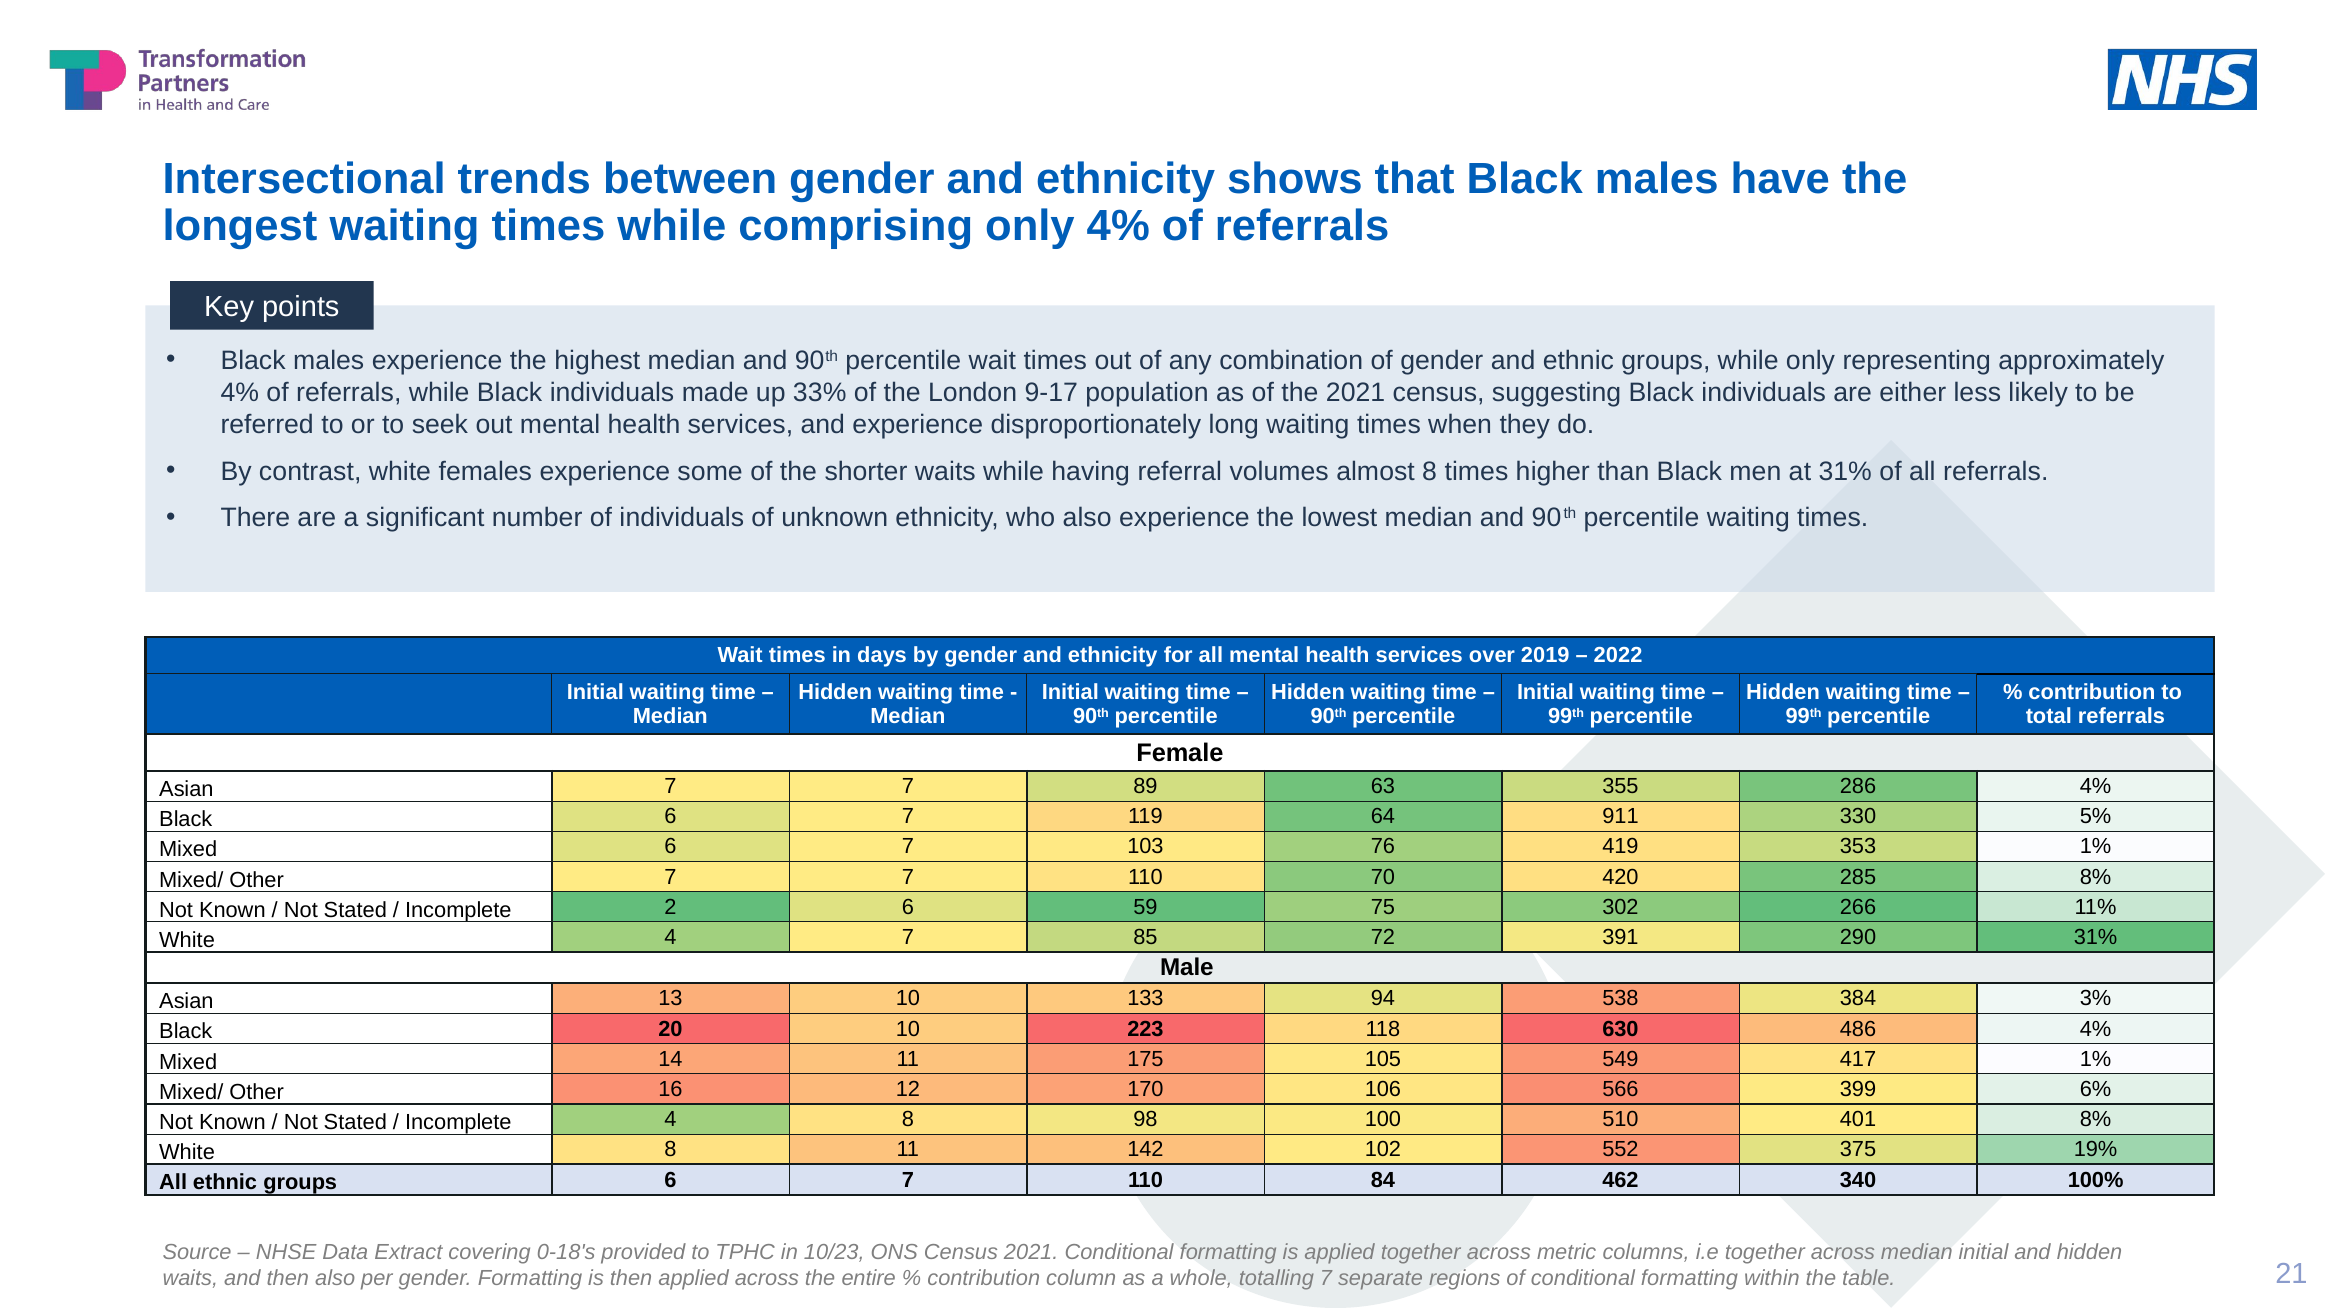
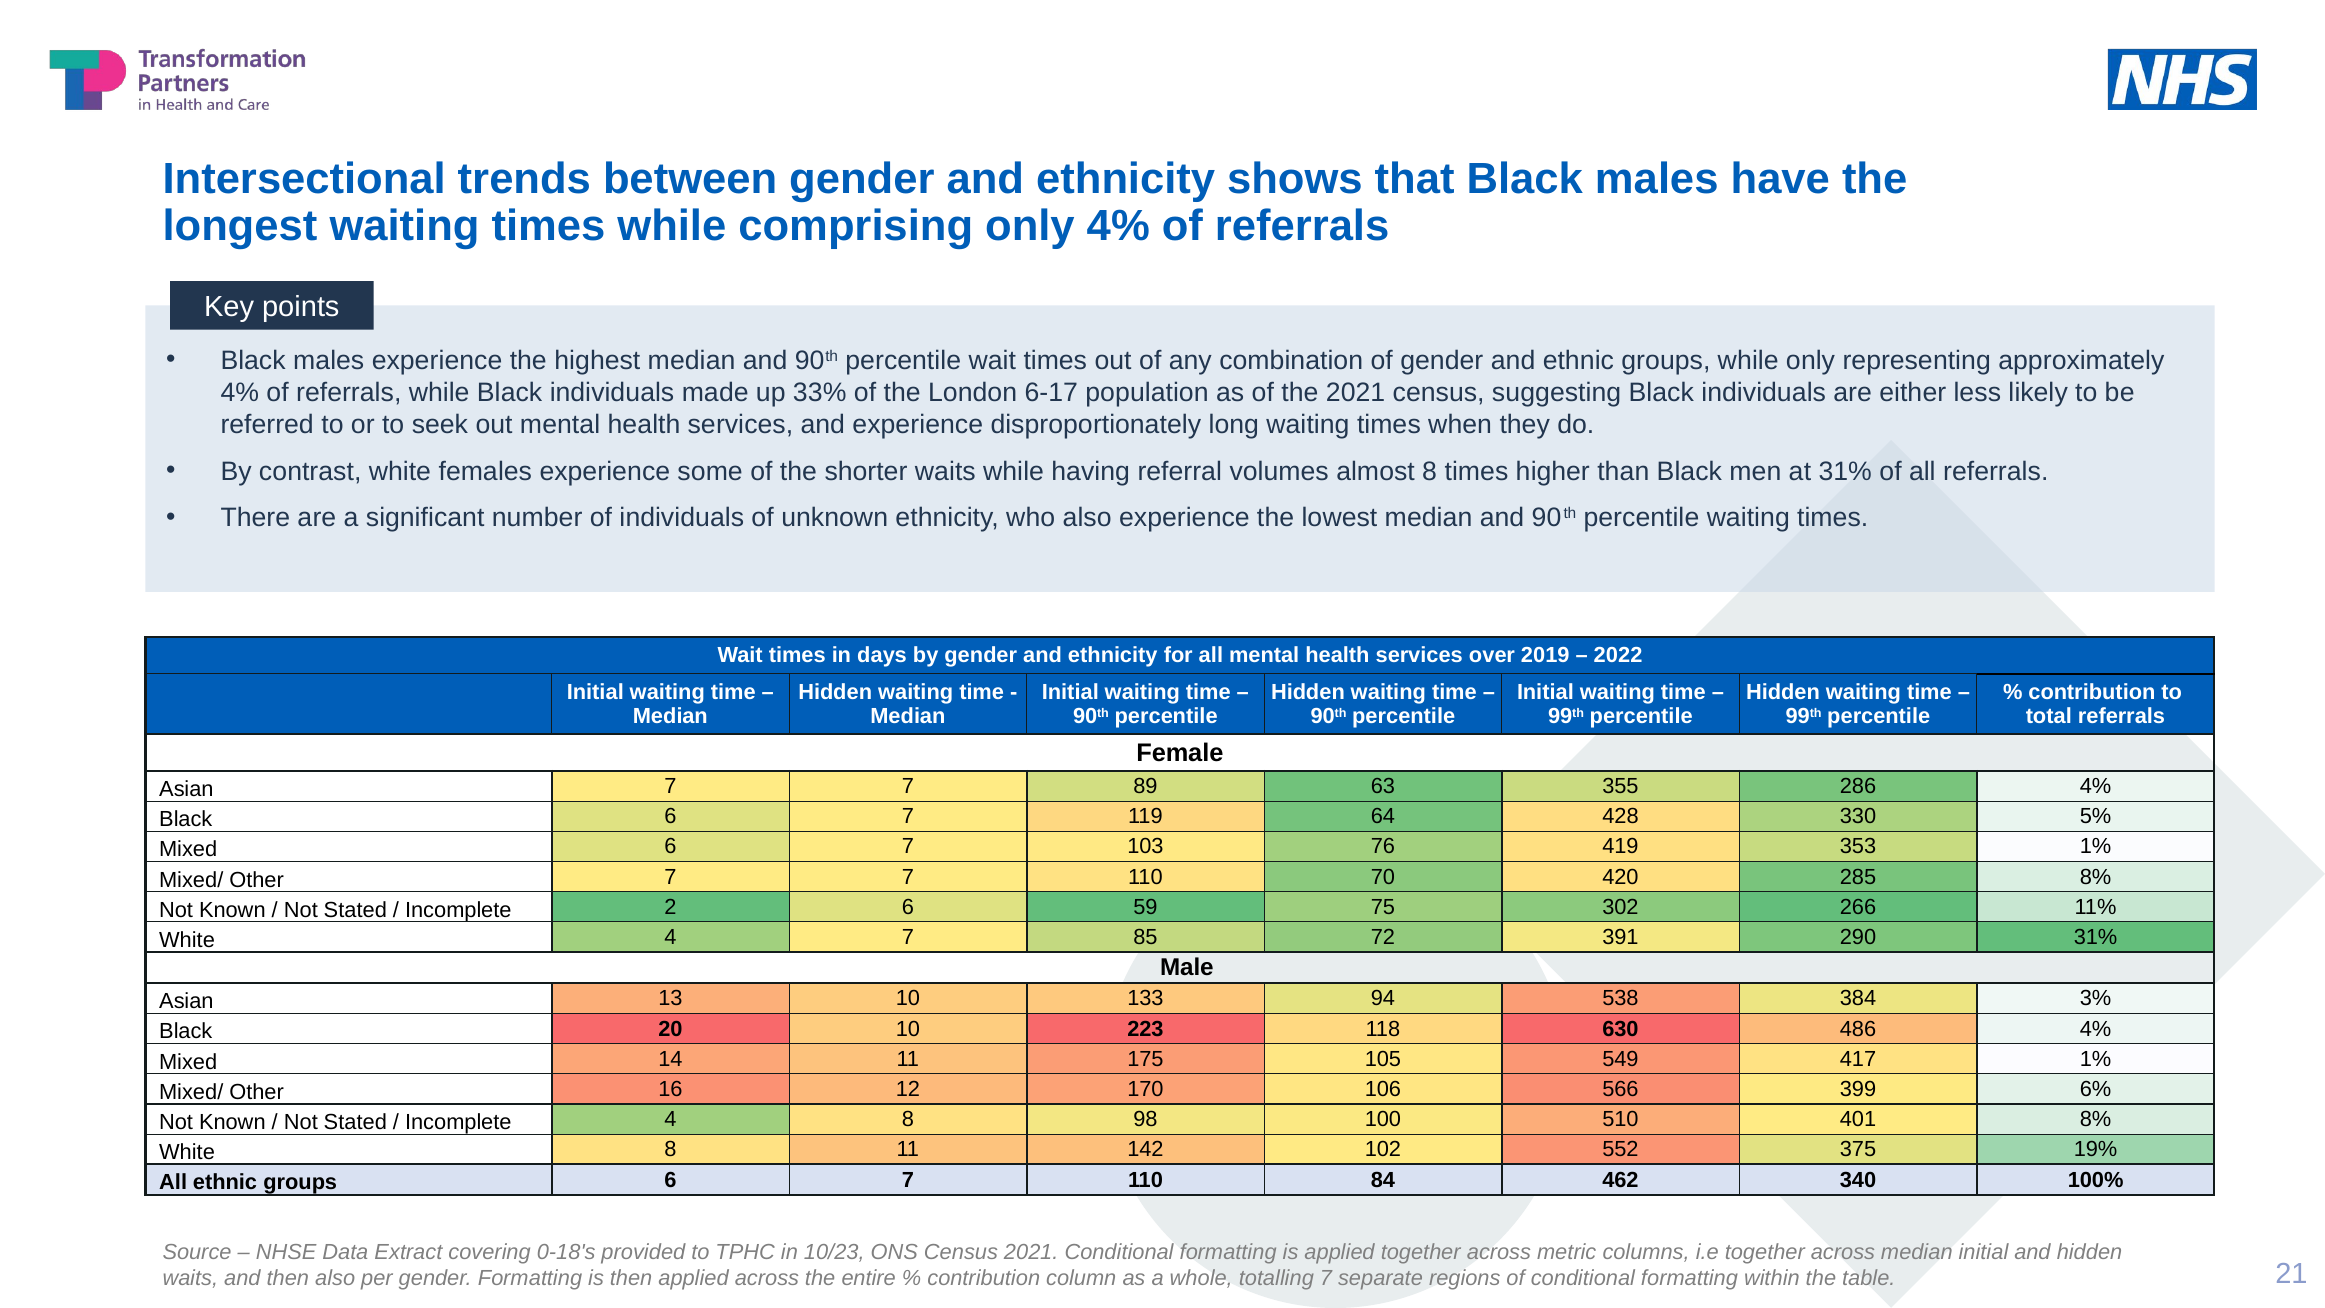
9-17: 9-17 -> 6-17
911: 911 -> 428
